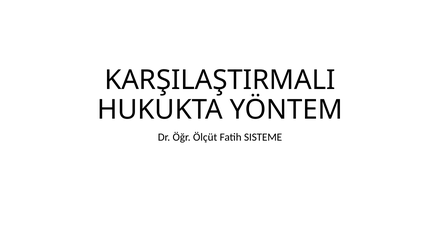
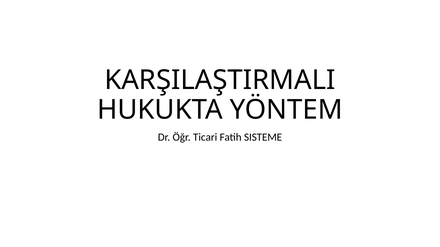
Ölçüt: Ölçüt -> Ticari
